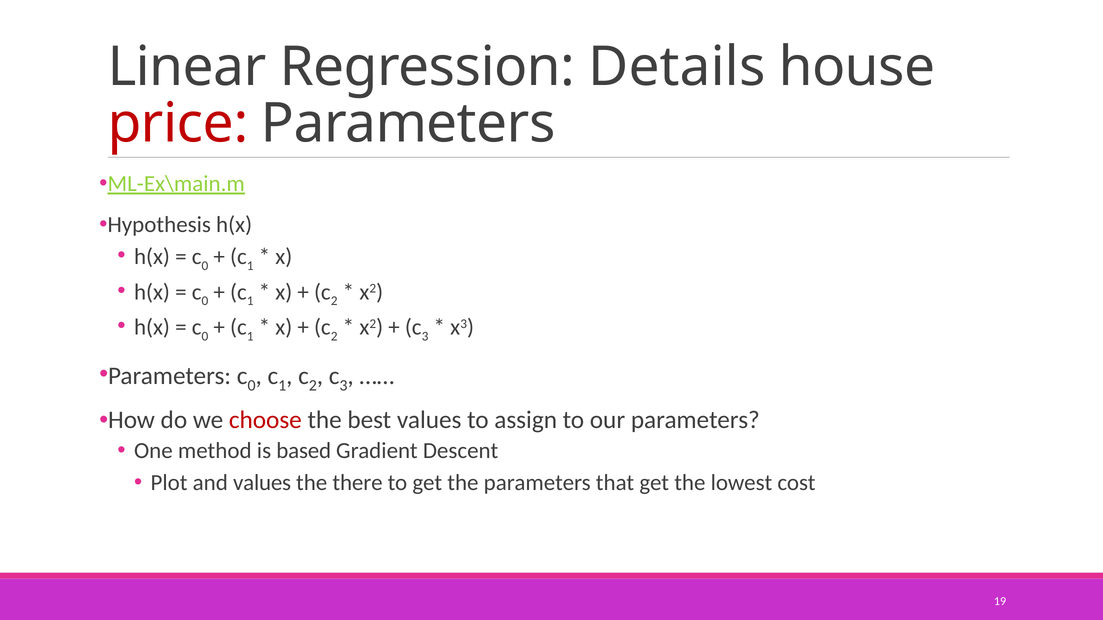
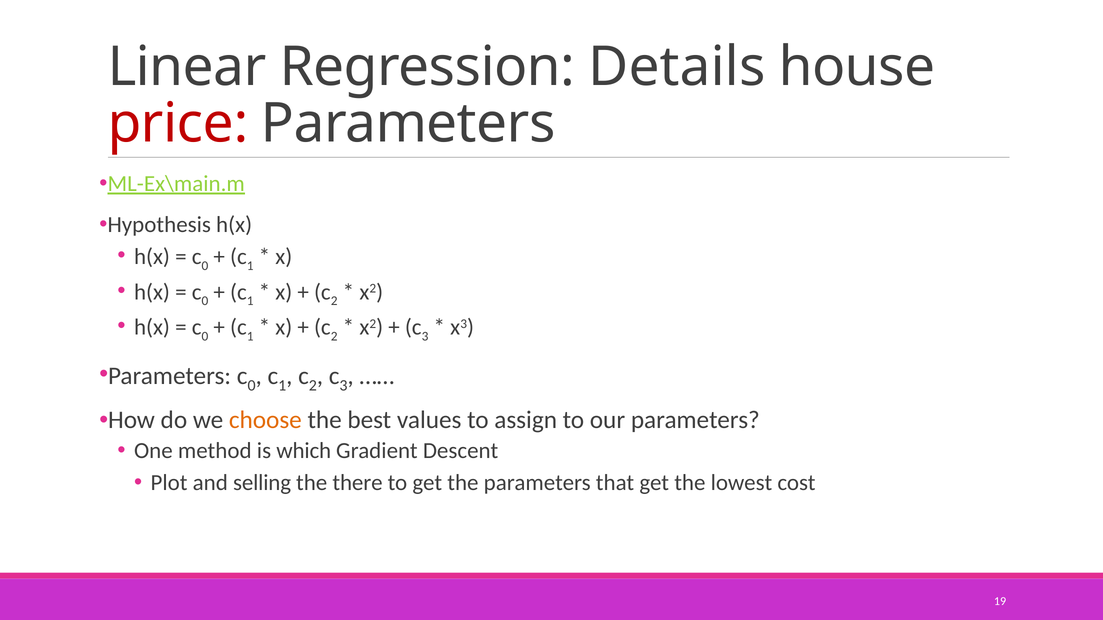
choose colour: red -> orange
based: based -> which
and values: values -> selling
